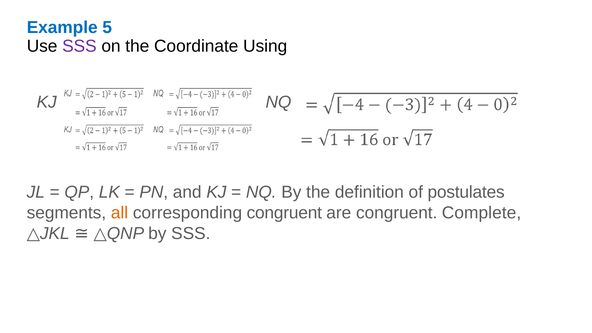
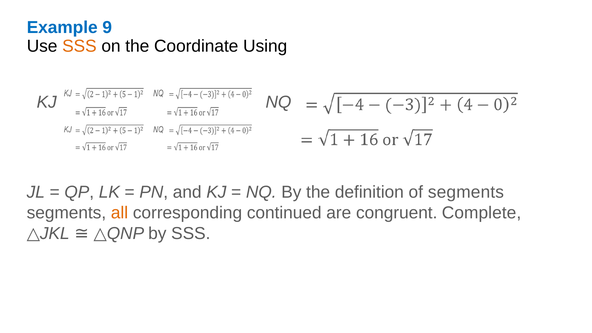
5: 5 -> 9
SSS at (79, 46) colour: purple -> orange
of postulates: postulates -> segments
corresponding congruent: congruent -> continued
